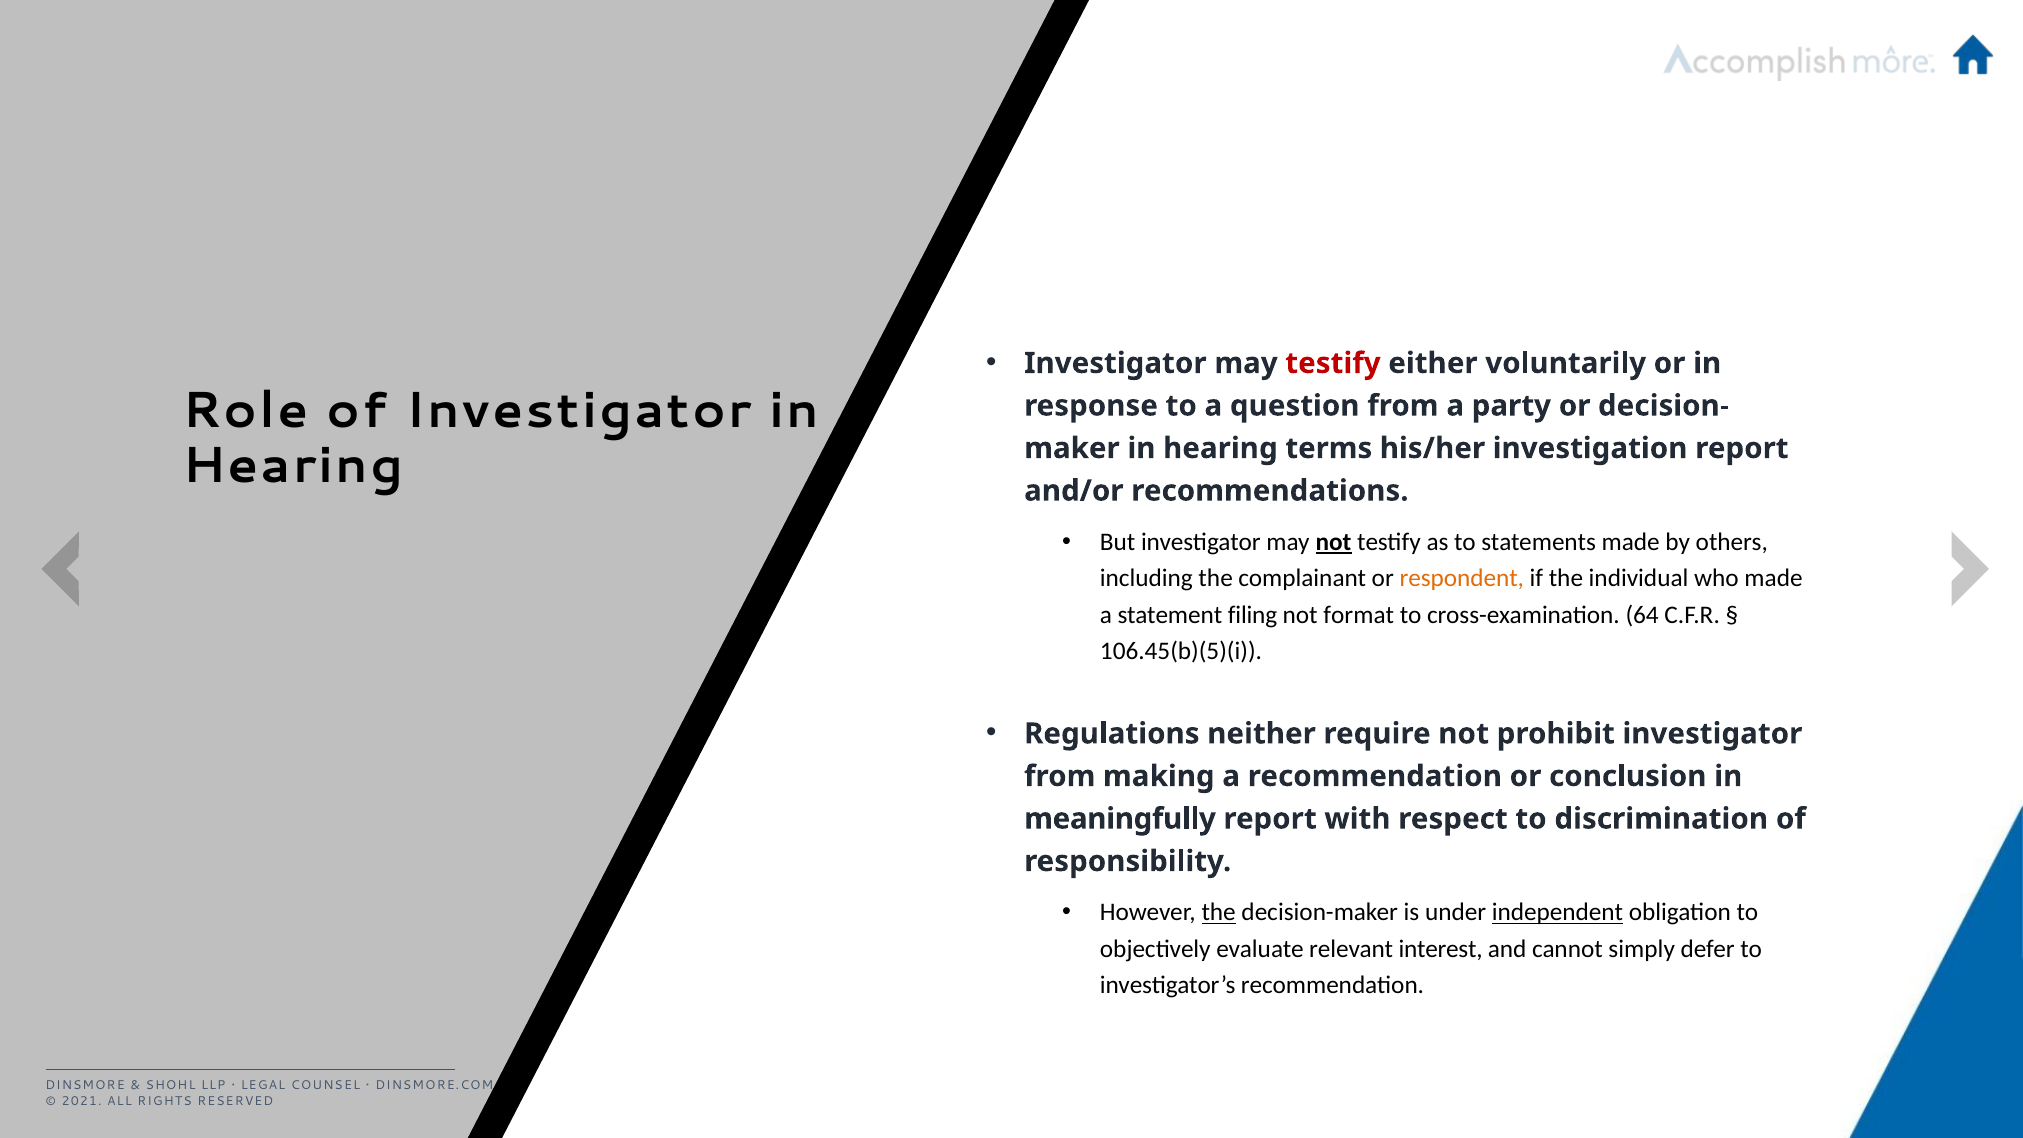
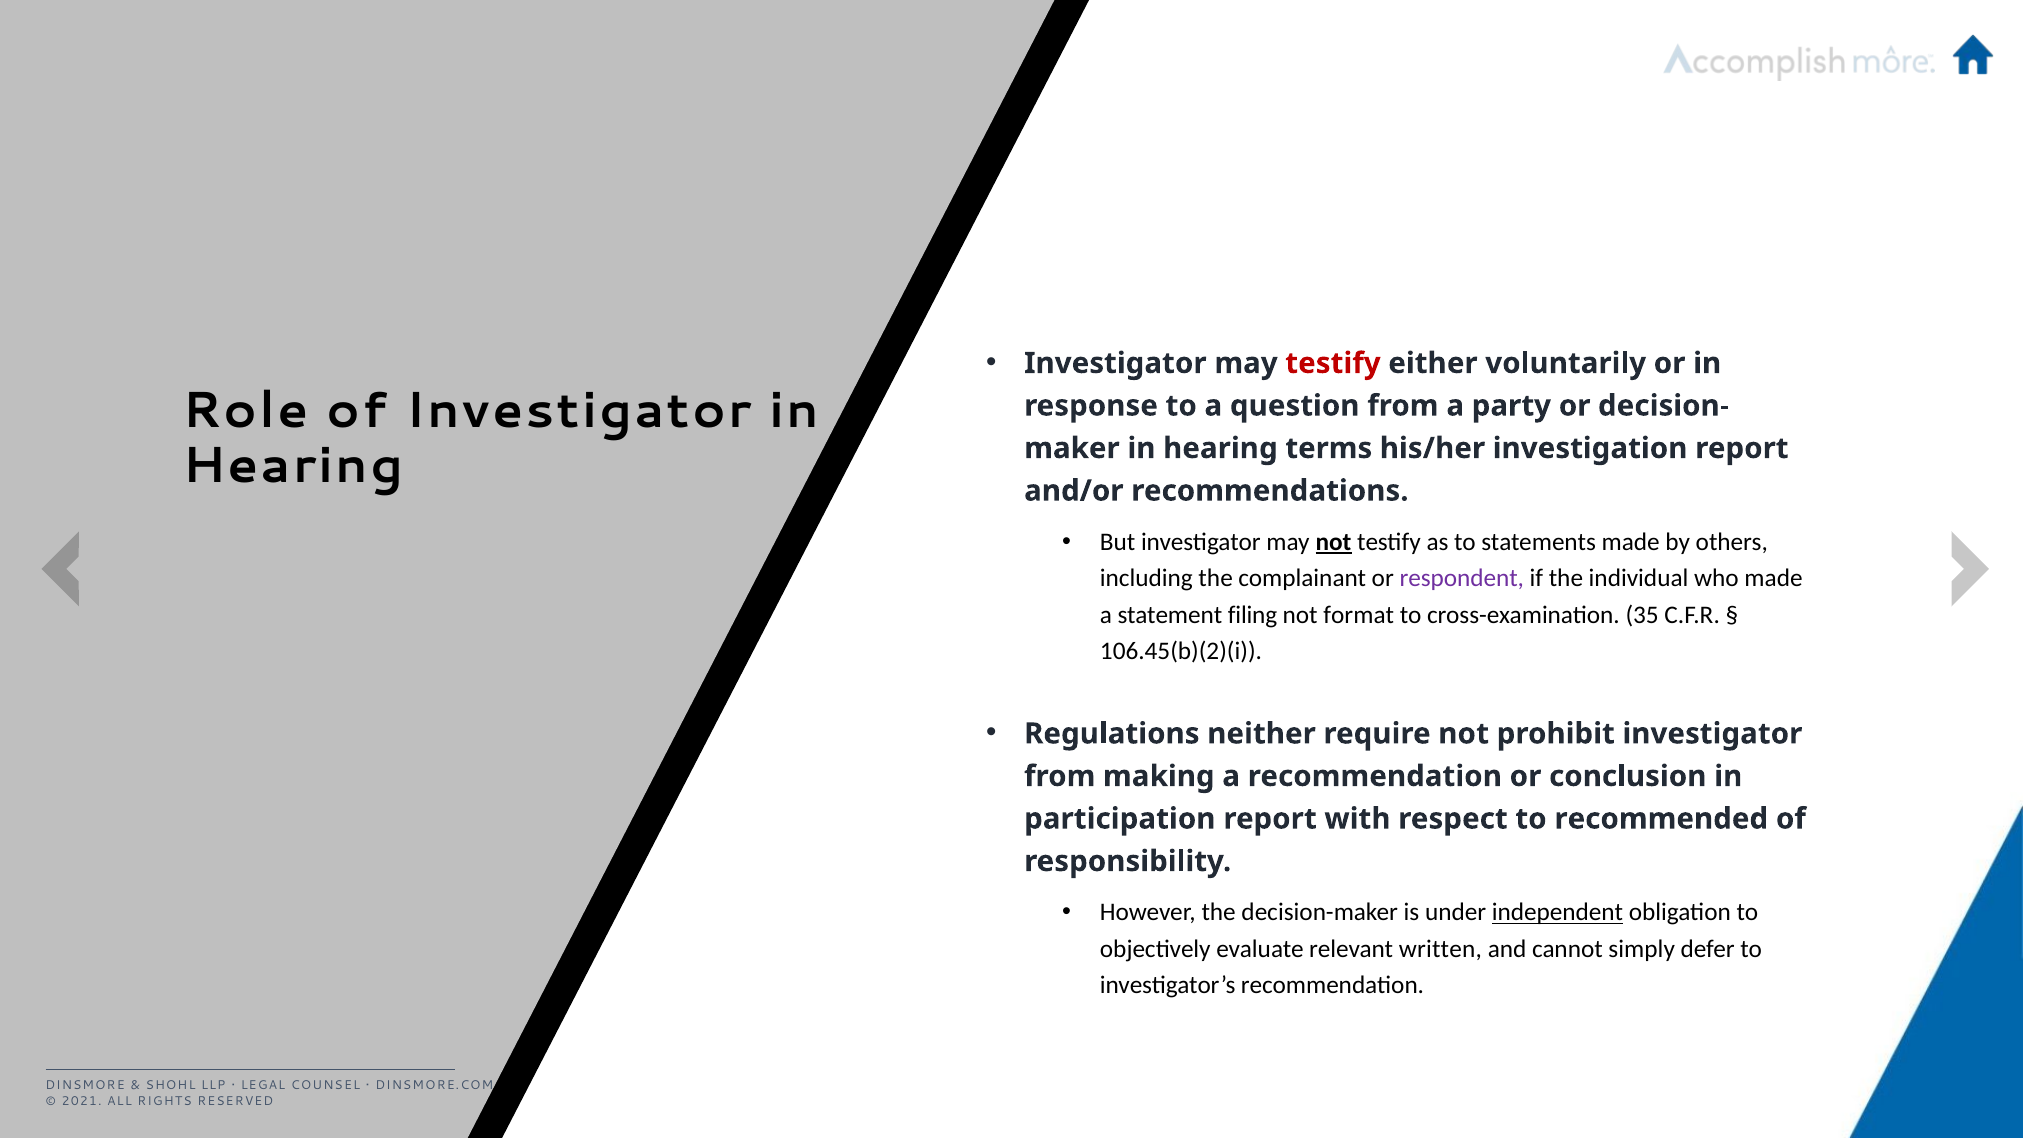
respondent colour: orange -> purple
64: 64 -> 35
106.45(b)(5)(i: 106.45(b)(5)(i -> 106.45(b)(2)(i
meaningfully: meaningfully -> participation
discrimination: discrimination -> recommended
the at (1219, 913) underline: present -> none
interest: interest -> written
